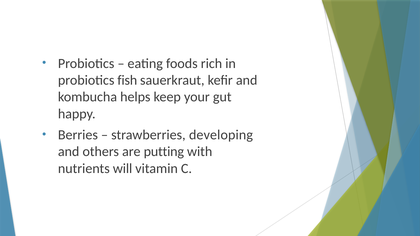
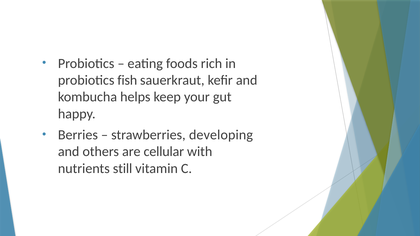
putting: putting -> cellular
will: will -> still
